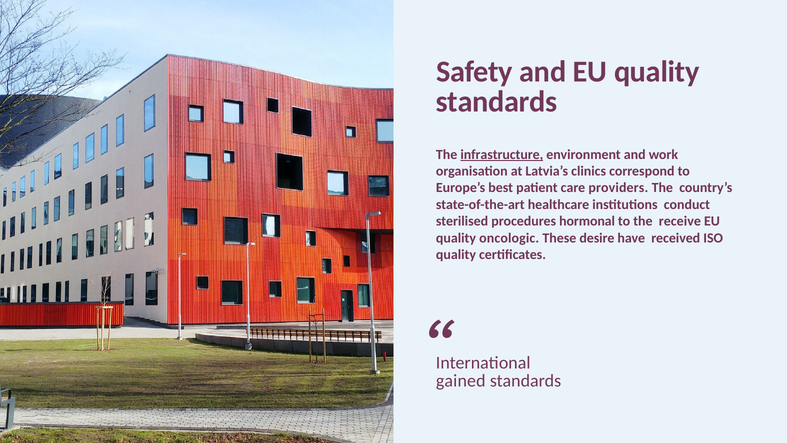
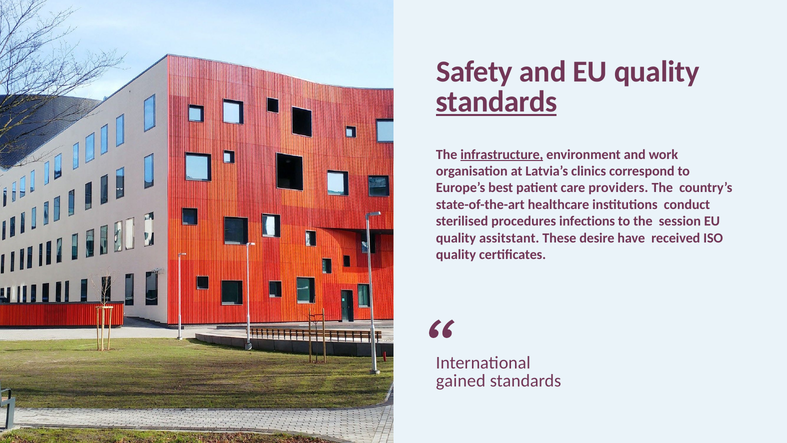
standards at (496, 102) underline: none -> present
hormonal: hormonal -> infections
receive: receive -> session
oncologic: oncologic -> assitstant
